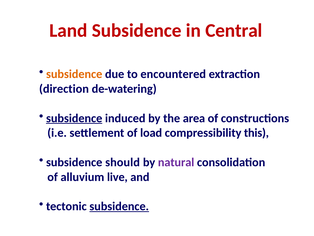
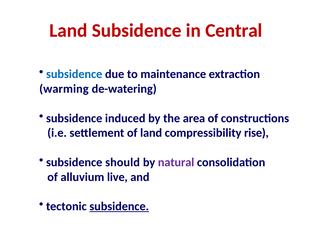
subsidence at (74, 74) colour: orange -> blue
encountered: encountered -> maintenance
direction: direction -> warming
subsidence at (74, 118) underline: present -> none
of load: load -> land
this: this -> rise
